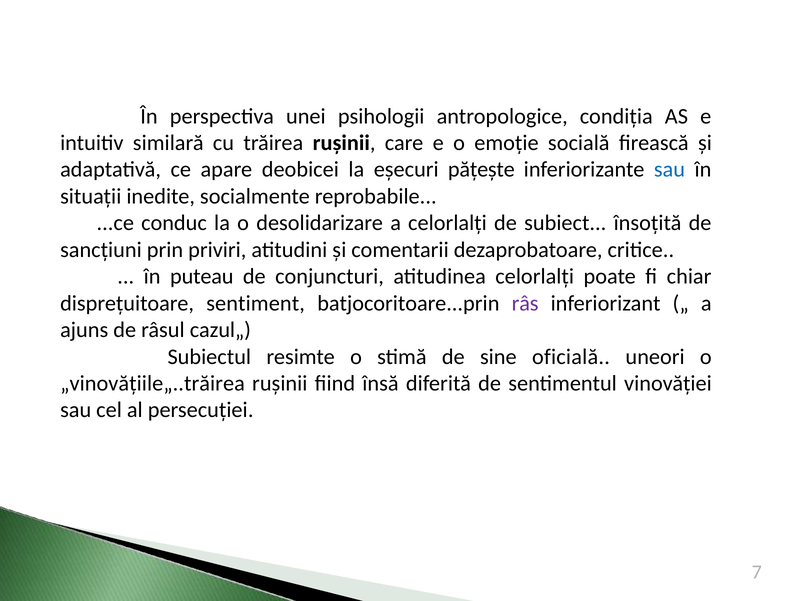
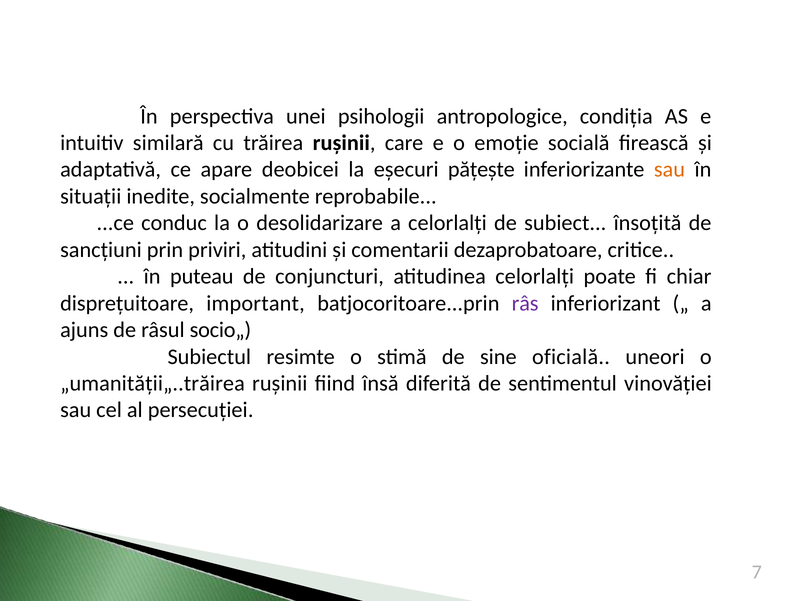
sau at (669, 170) colour: blue -> orange
sentiment: sentiment -> important
cazul„: cazul„ -> socio„
„vinovățiile„..trăirea: „vinovățiile„..trăirea -> „umanității„..trăirea
